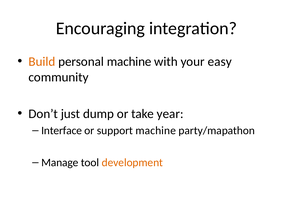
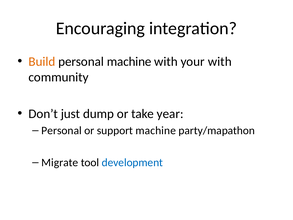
your easy: easy -> with
Interface at (62, 130): Interface -> Personal
Manage: Manage -> Migrate
development colour: orange -> blue
